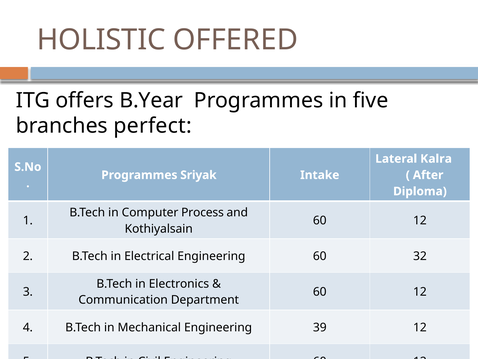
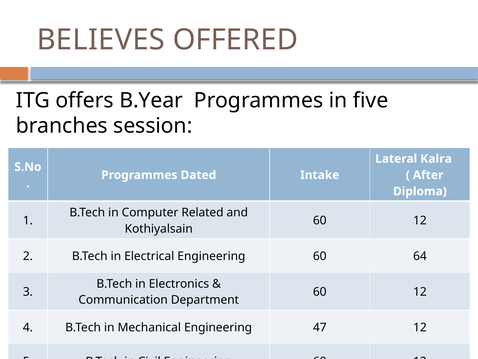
HOLISTIC: HOLISTIC -> BELIEVES
perfect: perfect -> session
Sriyak: Sriyak -> Dated
Process: Process -> Related
32: 32 -> 64
39: 39 -> 47
